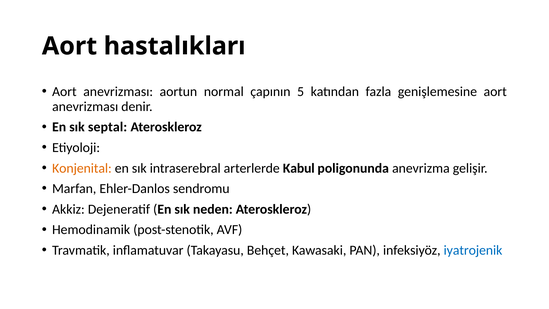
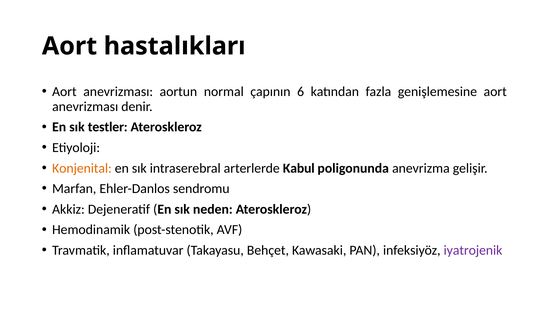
5: 5 -> 6
septal: septal -> testler
iyatrojenik colour: blue -> purple
